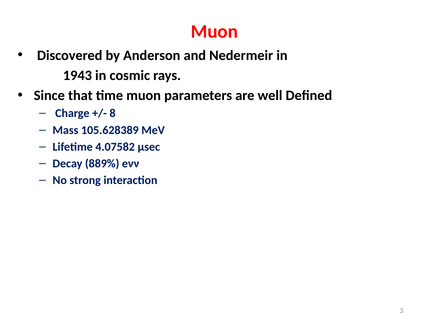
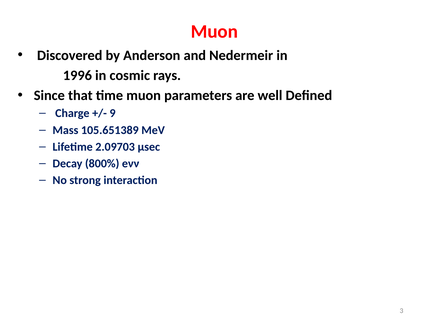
1943: 1943 -> 1996
8: 8 -> 9
105.628389: 105.628389 -> 105.651389
4.07582: 4.07582 -> 2.09703
889%: 889% -> 800%
